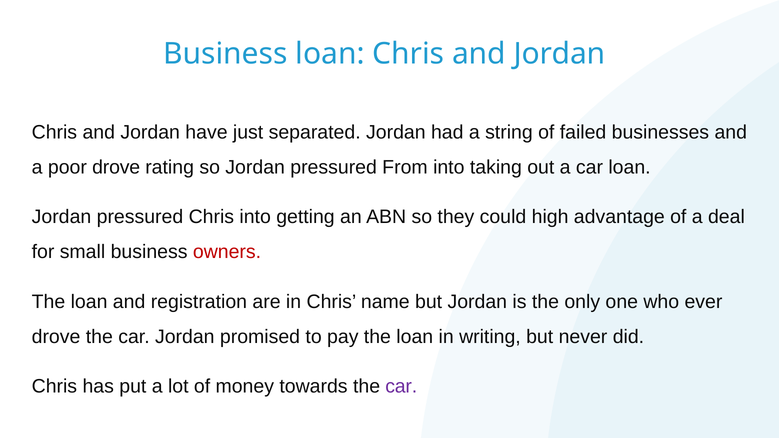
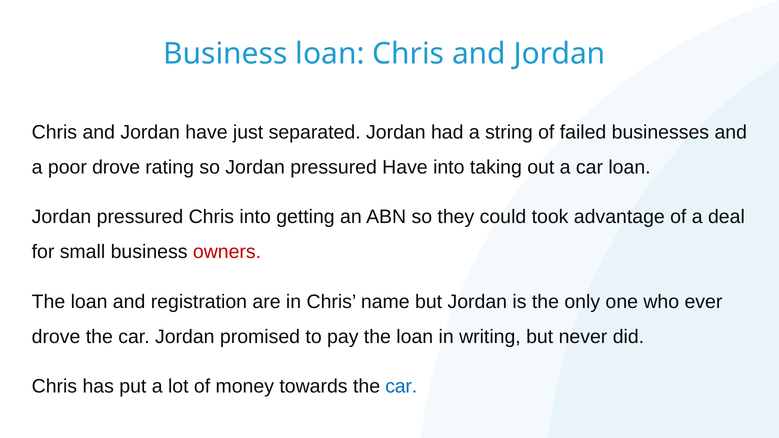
pressured From: From -> Have
high: high -> took
car at (401, 387) colour: purple -> blue
